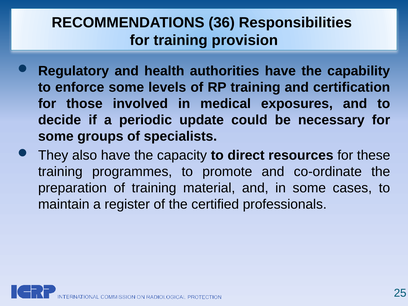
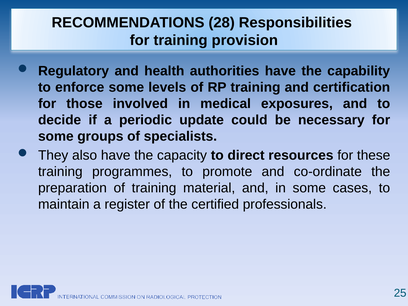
36: 36 -> 28
